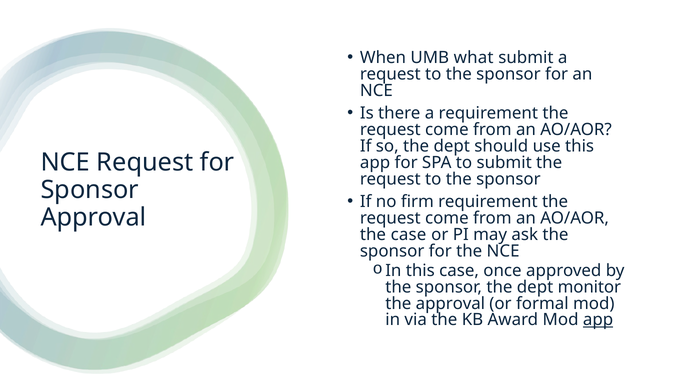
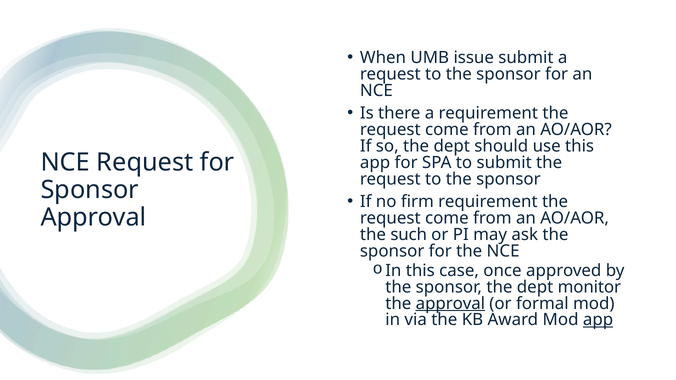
what: what -> issue
the case: case -> such
approval at (450, 304) underline: none -> present
